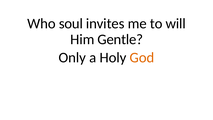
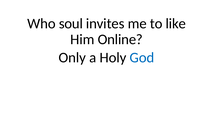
will: will -> like
Gentle: Gentle -> Online
God colour: orange -> blue
